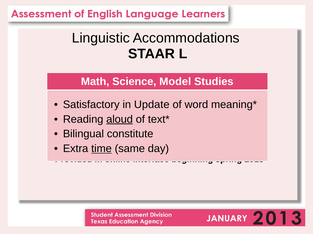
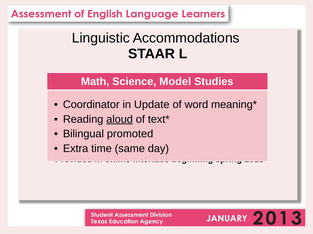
Satisfactory: Satisfactory -> Coordinator
constitute: constitute -> promoted
time underline: present -> none
